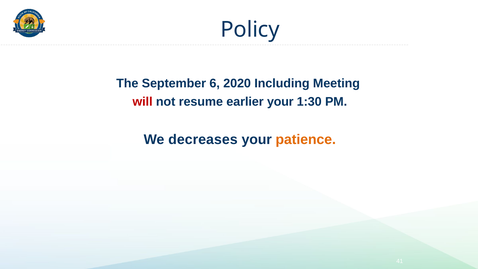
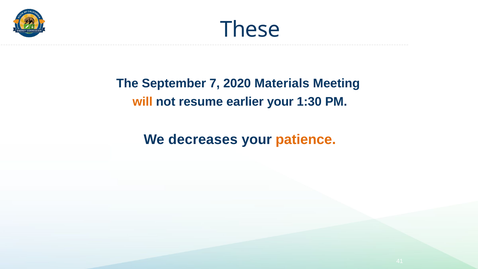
Policy: Policy -> These
6: 6 -> 7
Including: Including -> Materials
will colour: red -> orange
